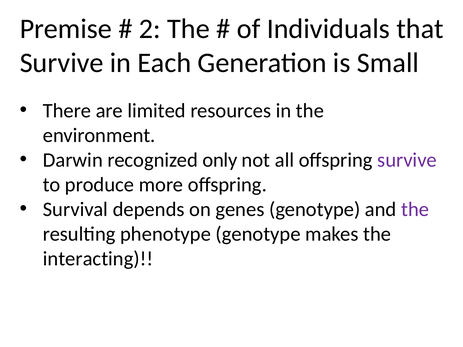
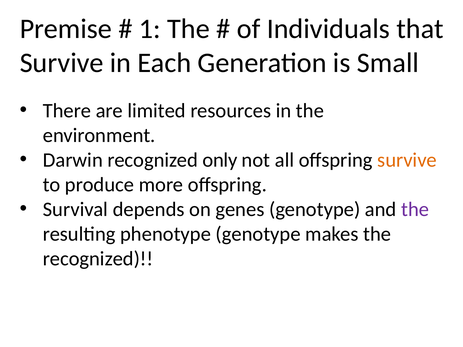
2: 2 -> 1
survive at (407, 160) colour: purple -> orange
interacting at (98, 259): interacting -> recognized
